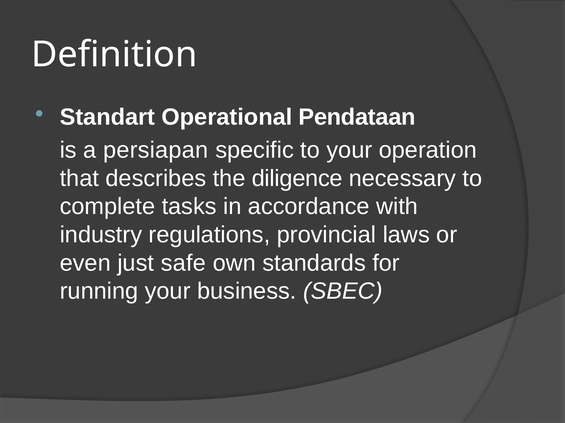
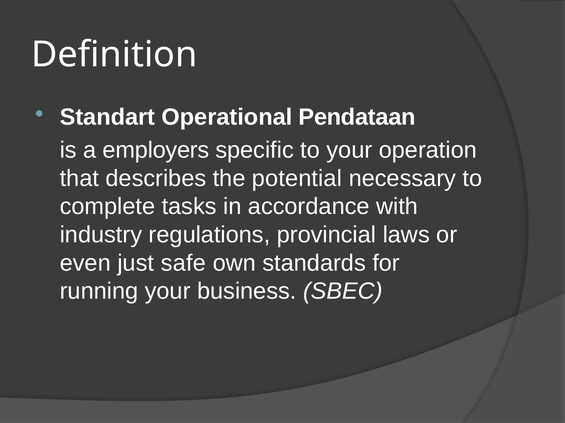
persiapan: persiapan -> employers
diligence: diligence -> potential
